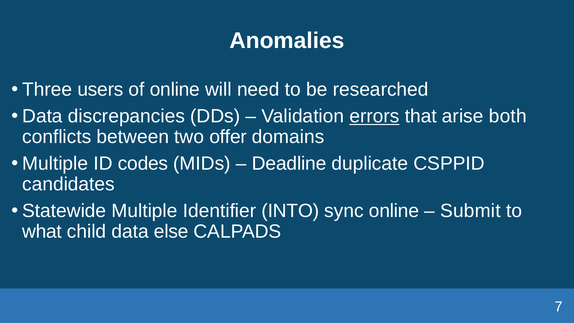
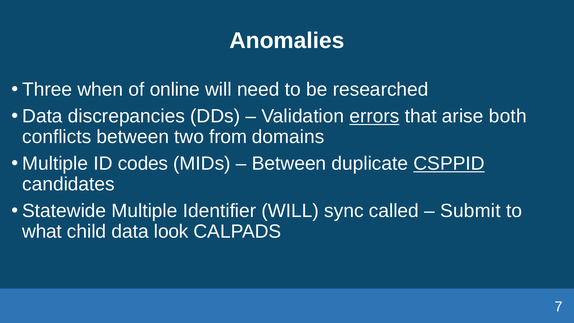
users: users -> when
offer: offer -> from
Deadline at (289, 164): Deadline -> Between
CSPPID underline: none -> present
Identifier INTO: INTO -> WILL
sync online: online -> called
else: else -> look
